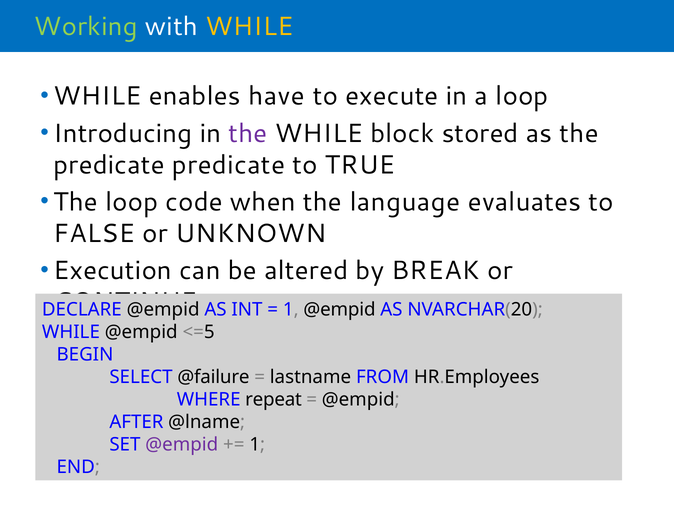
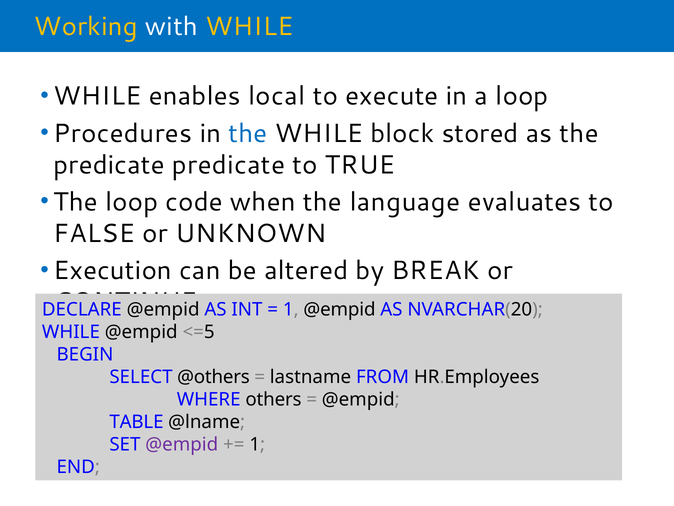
Working colour: light green -> yellow
have: have -> local
Introducing: Introducing -> Procedures
the at (248, 133) colour: purple -> blue
@failure: @failure -> @others
repeat: repeat -> others
AFTER: AFTER -> TABLE
